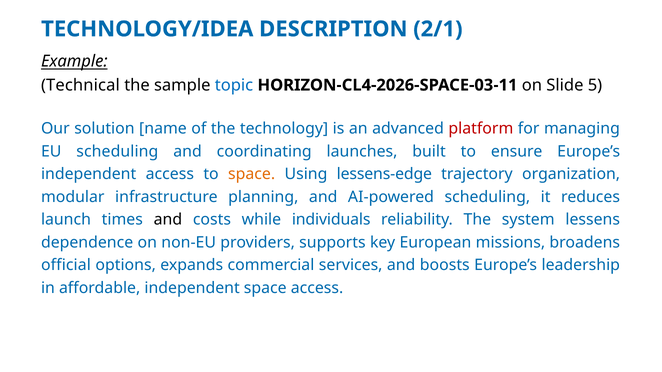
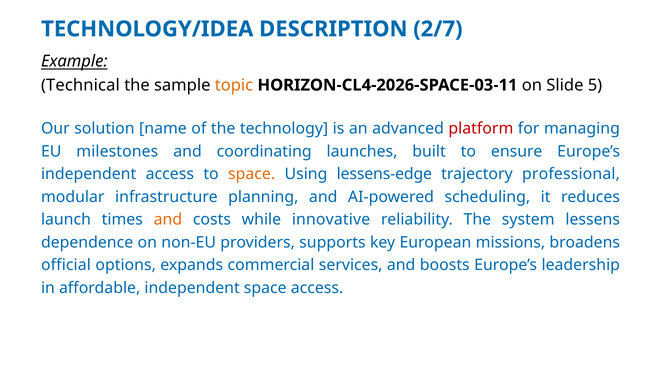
2/1: 2/1 -> 2/7
topic colour: blue -> orange
EU scheduling: scheduling -> milestones
organization: organization -> professional
and at (168, 220) colour: black -> orange
individuals: individuals -> innovative
